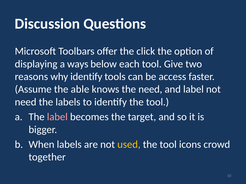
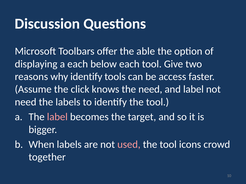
click: click -> able
a ways: ways -> each
able: able -> click
used colour: yellow -> pink
